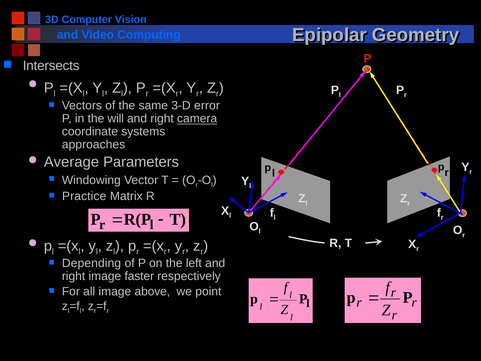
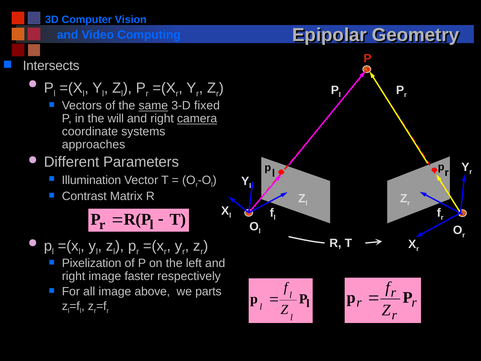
same underline: none -> present
error: error -> fixed
Average: Average -> Different
Windowing: Windowing -> Illumination
Practice: Practice -> Contrast
Depending: Depending -> Pixelization
point: point -> parts
